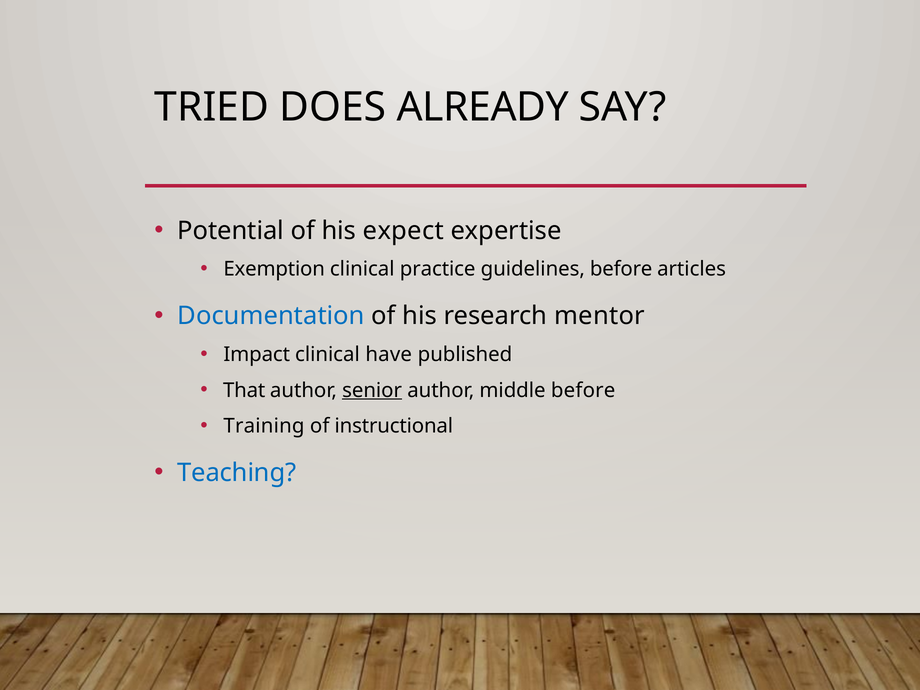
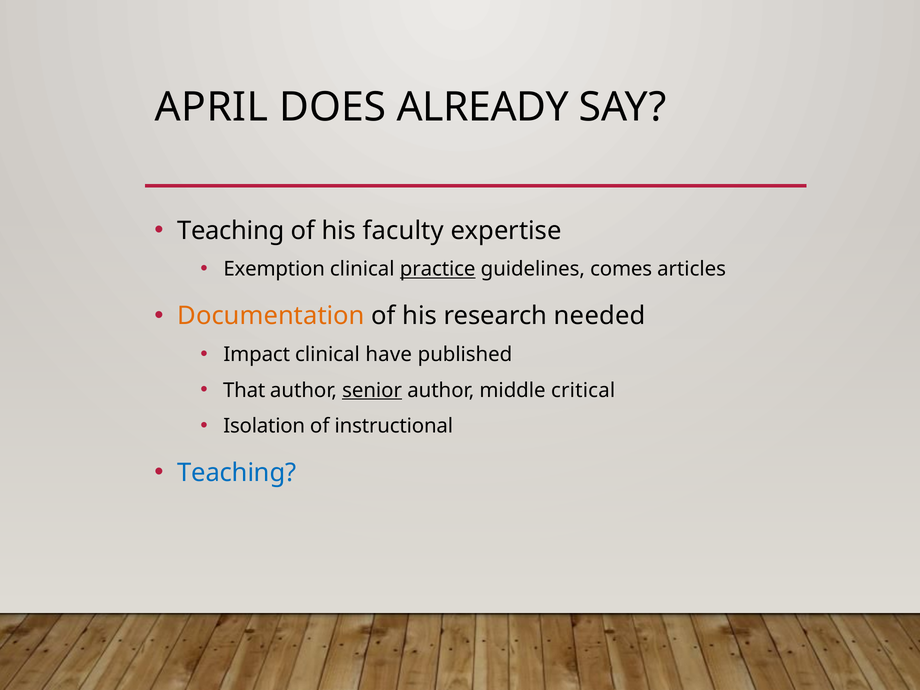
TRIED: TRIED -> APRIL
Potential at (231, 231): Potential -> Teaching
expect: expect -> faculty
practice underline: none -> present
guidelines before: before -> comes
Documentation colour: blue -> orange
mentor: mentor -> needed
middle before: before -> critical
Training: Training -> Isolation
